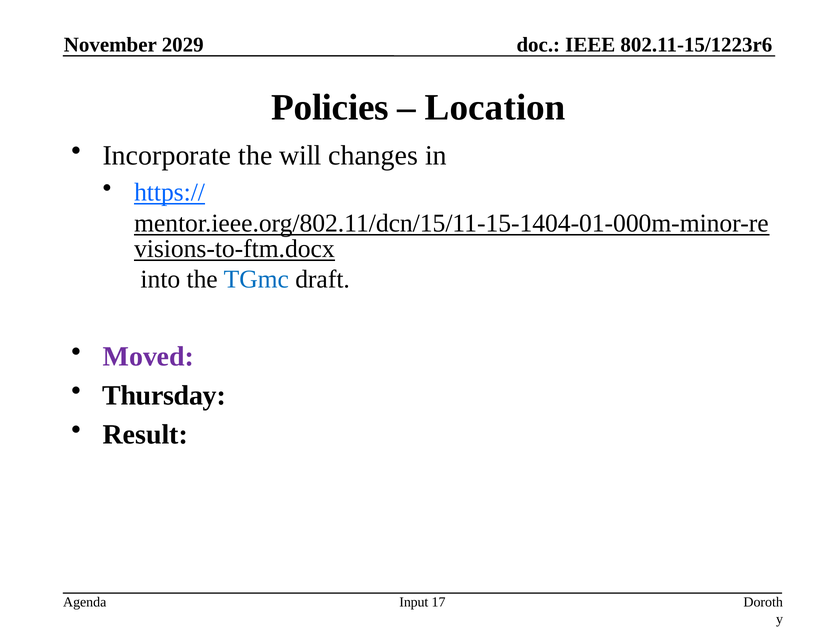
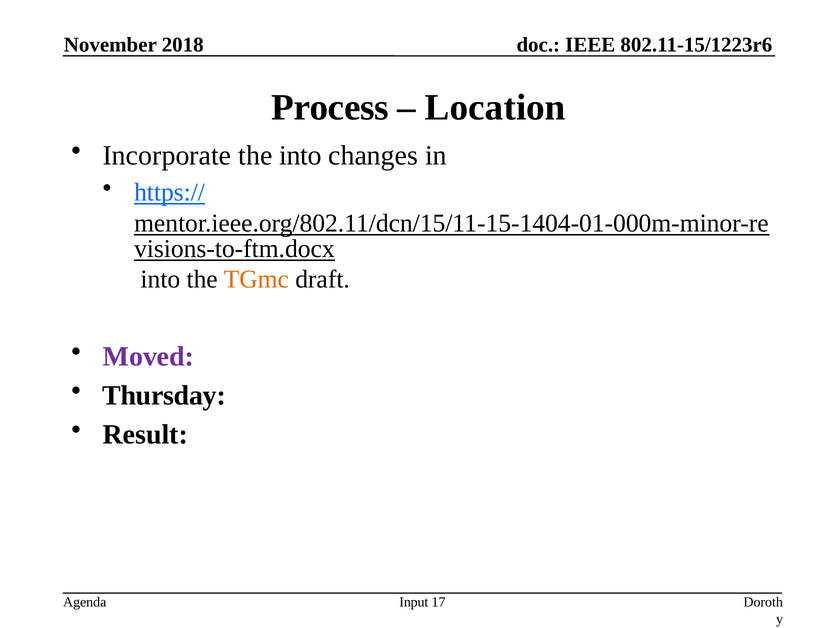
2029: 2029 -> 2018
Policies: Policies -> Process
the will: will -> into
TGmc colour: blue -> orange
